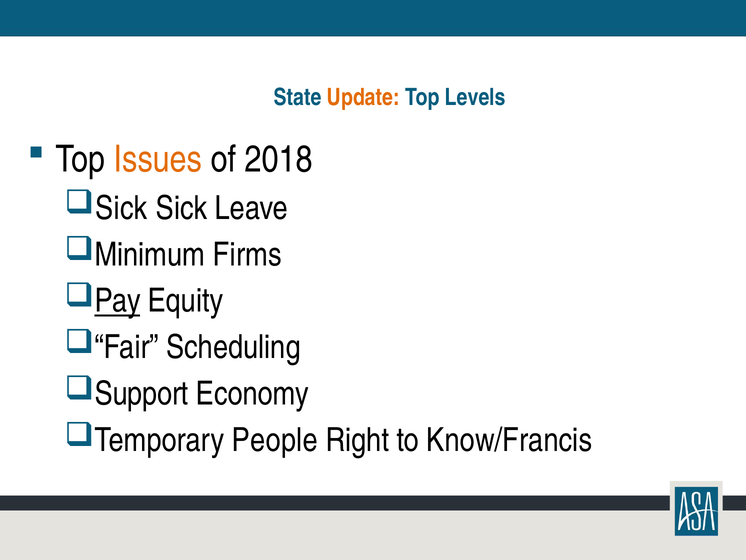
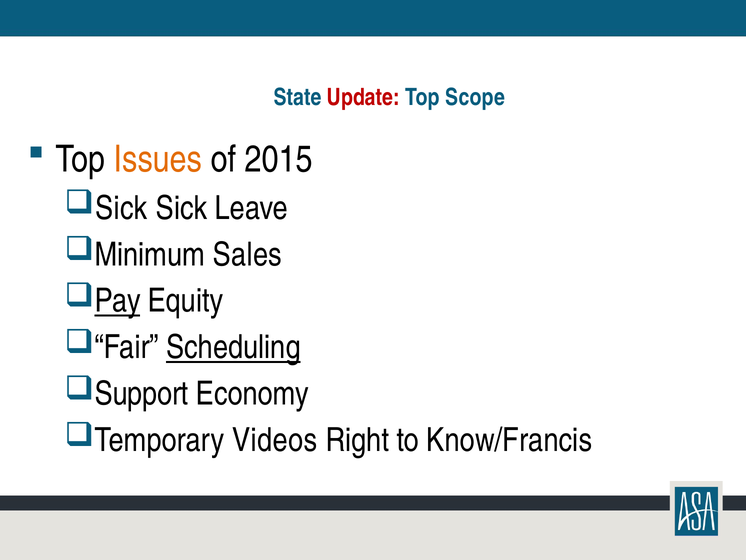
Update colour: orange -> red
Levels: Levels -> Scope
2018: 2018 -> 2015
Firms: Firms -> Sales
Scheduling underline: none -> present
People: People -> Videos
